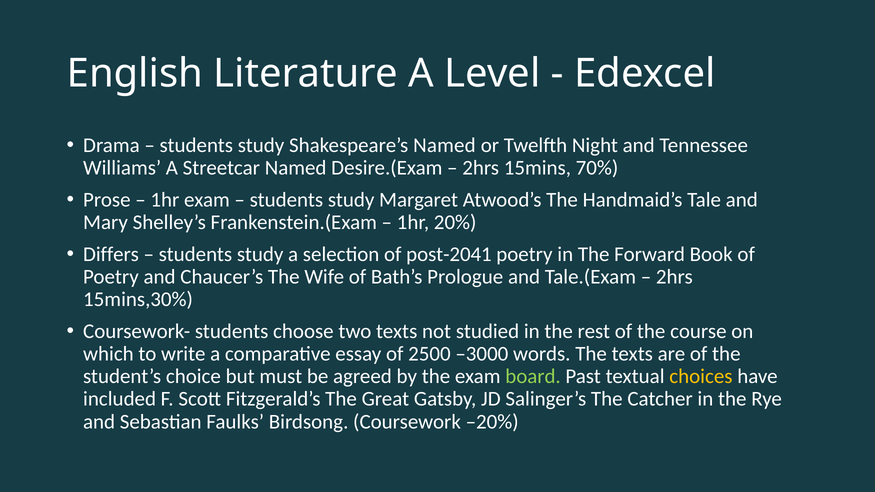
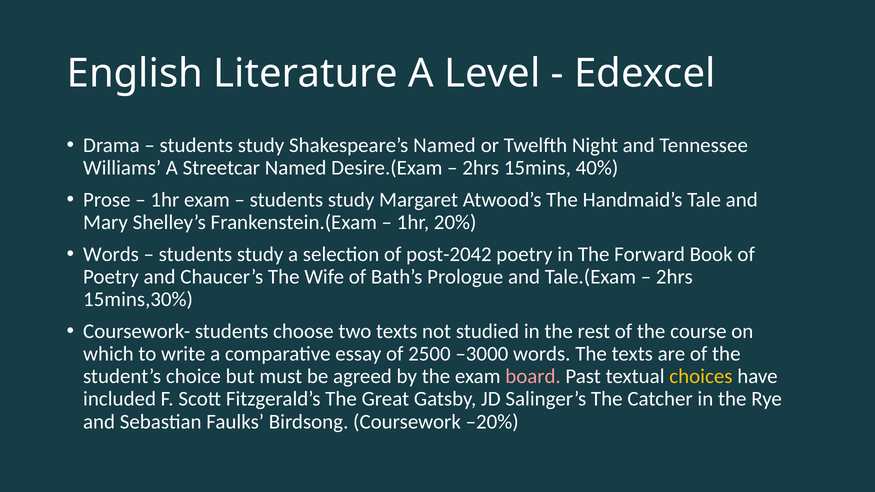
70%: 70% -> 40%
Differs at (111, 254): Differs -> Words
post-2041: post-2041 -> post-2042
board colour: light green -> pink
